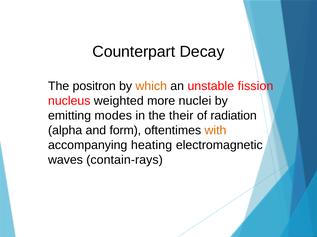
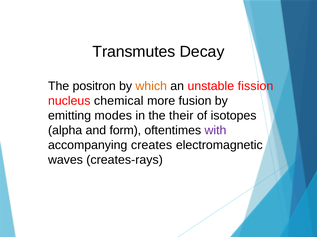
Counterpart: Counterpart -> Transmutes
weighted: weighted -> chemical
nuclei: nuclei -> fusion
radiation: radiation -> isotopes
with colour: orange -> purple
heating: heating -> creates
contain-rays: contain-rays -> creates-rays
